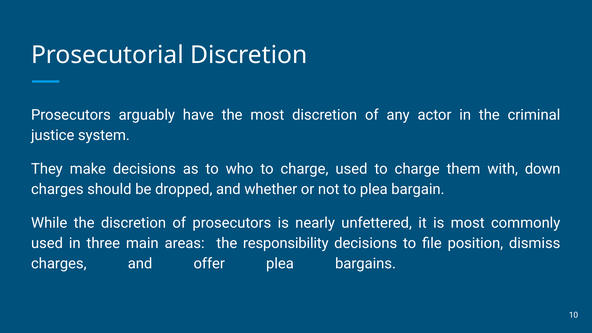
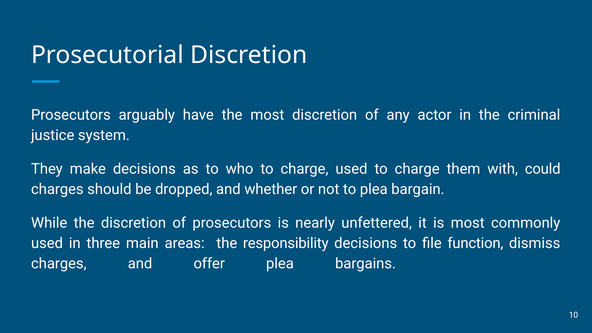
down: down -> could
position: position -> function
